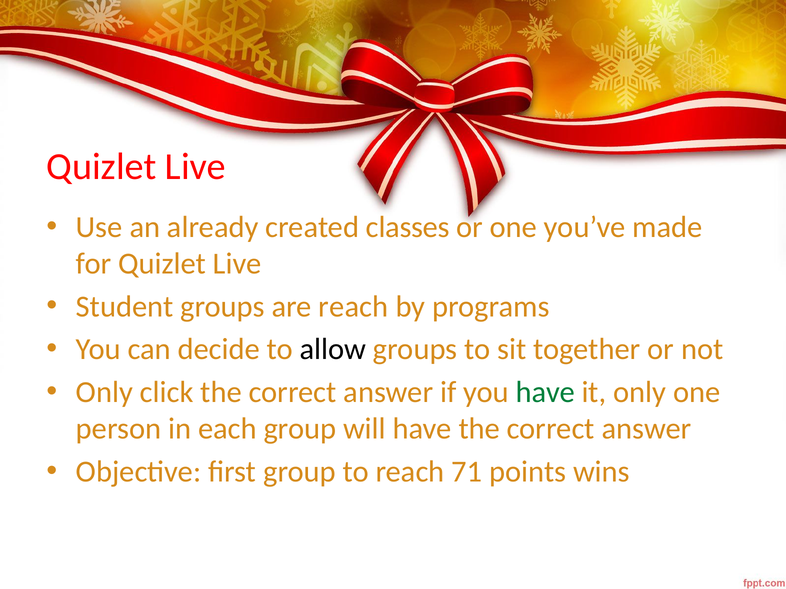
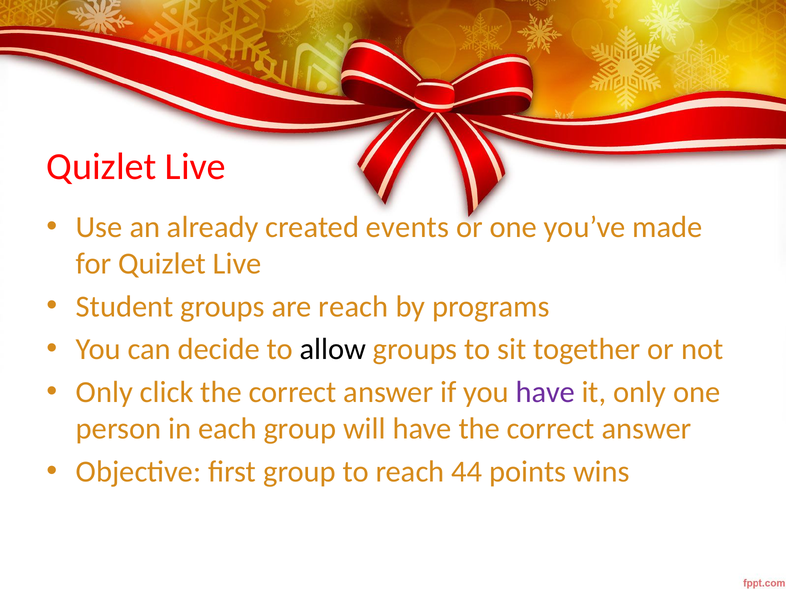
classes: classes -> events
have at (545, 392) colour: green -> purple
71: 71 -> 44
